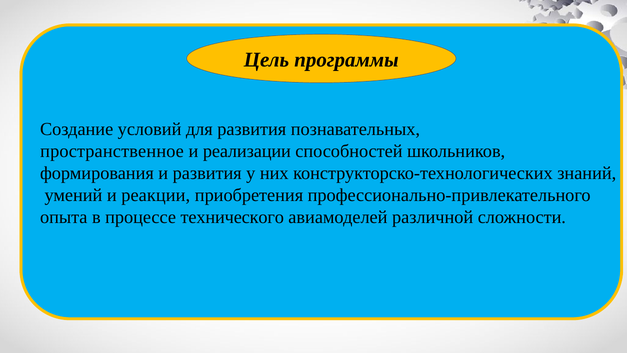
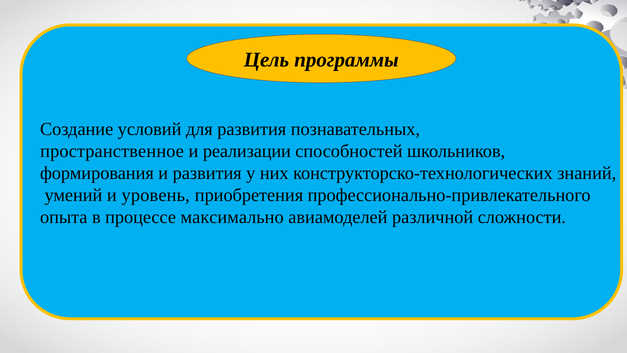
реакции: реакции -> уровень
технического: технического -> максимально
